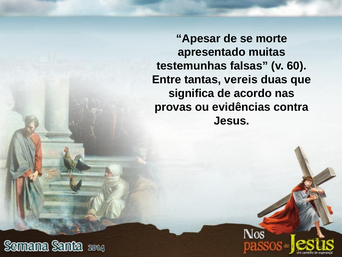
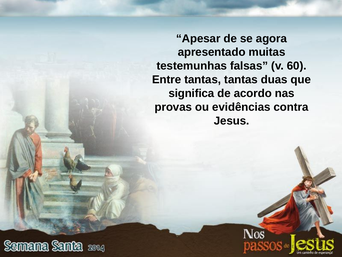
morte: morte -> agora
tantas vereis: vereis -> tantas
